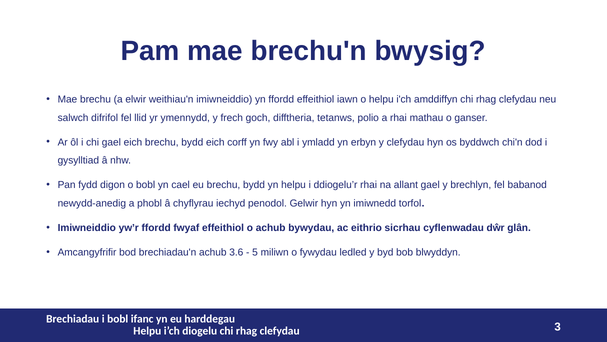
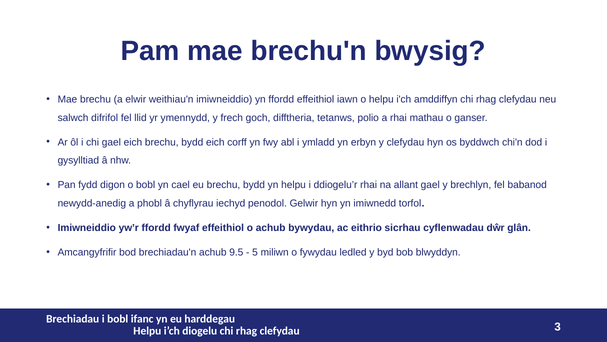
3.6: 3.6 -> 9.5
